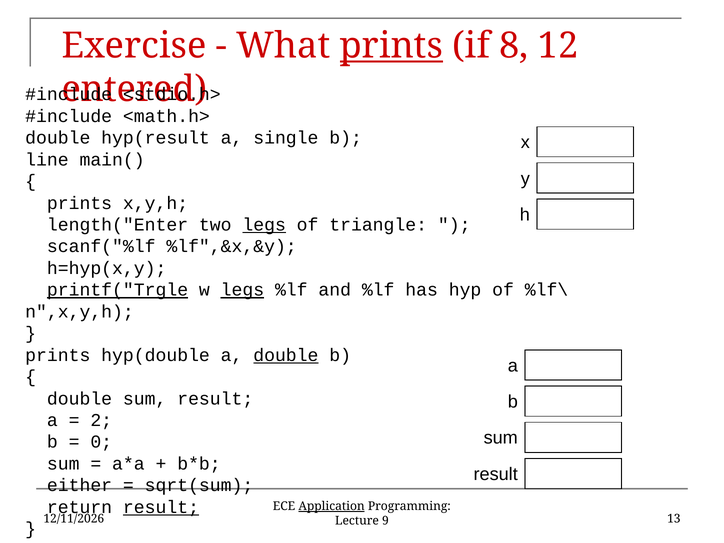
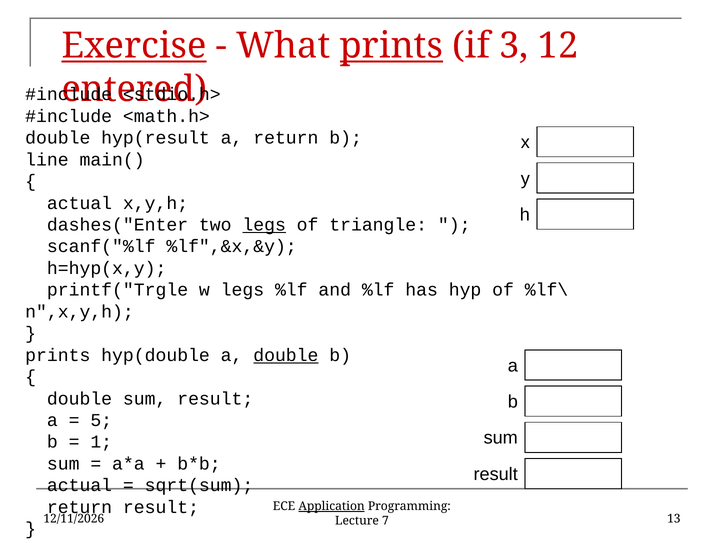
Exercise underline: none -> present
8: 8 -> 3
a single: single -> return
prints at (80, 203): prints -> actual
length("Enter: length("Enter -> dashes("Enter
printf("Trgle underline: present -> none
legs at (242, 290) underline: present -> none
2: 2 -> 5
0: 0 -> 1
either at (80, 485): either -> actual
result at (161, 507) underline: present -> none
9: 9 -> 7
